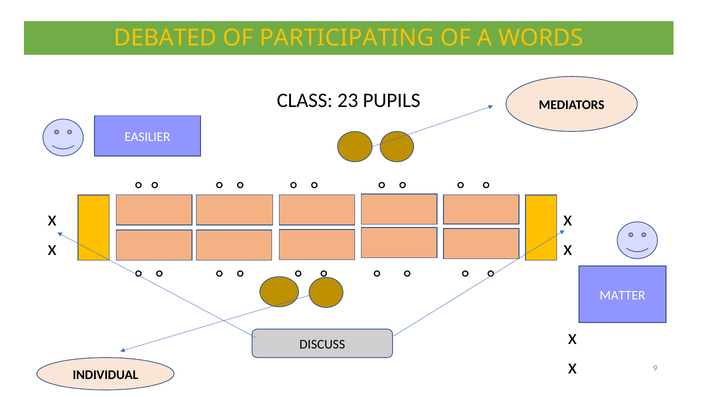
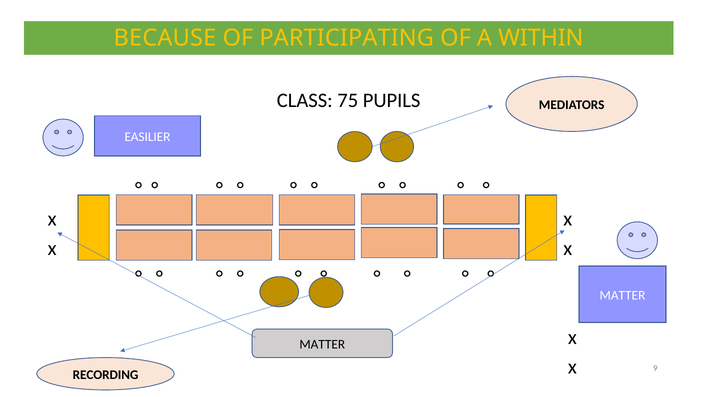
DEBATED: DEBATED -> BECAUSE
WORDS: WORDS -> WITHIN
23: 23 -> 75
DISCUSS at (322, 344): DISCUSS -> MATTER
INDIVIDUAL: INDIVIDUAL -> RECORDING
